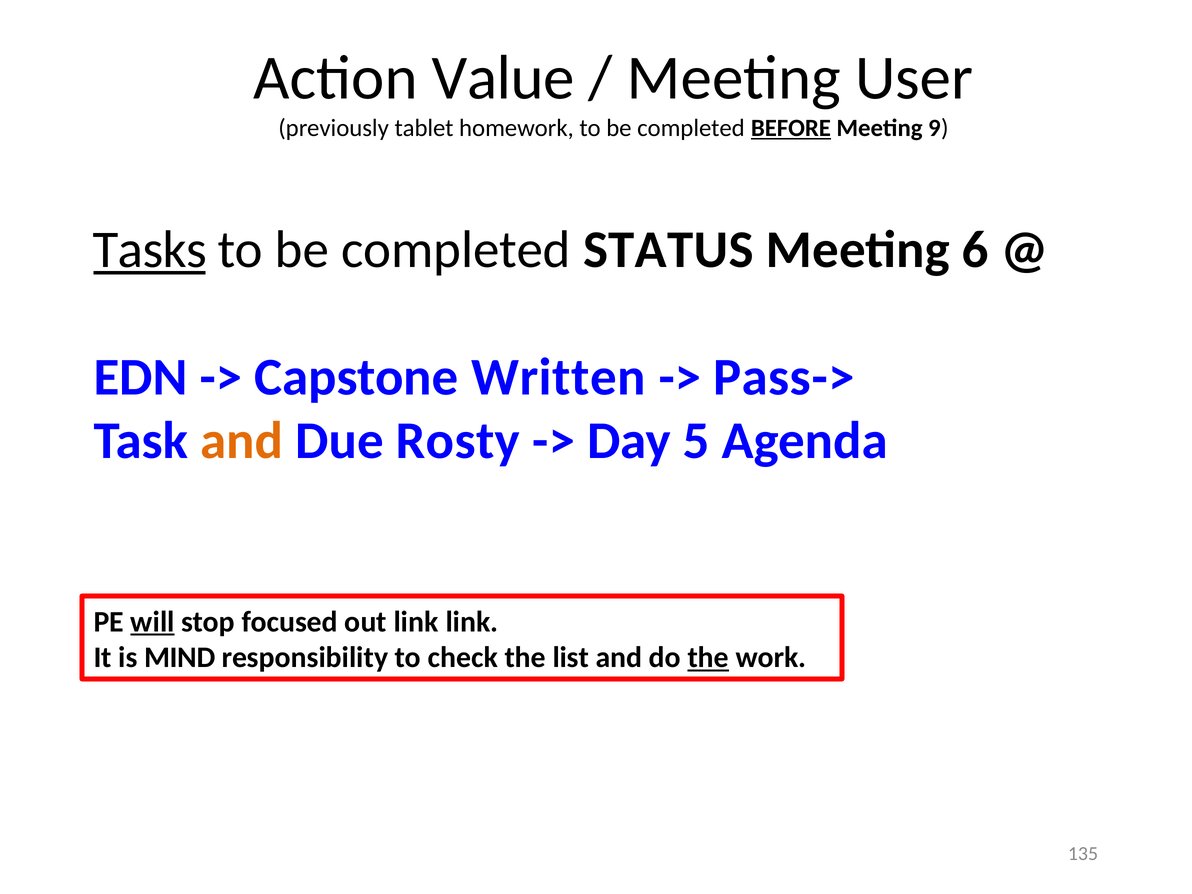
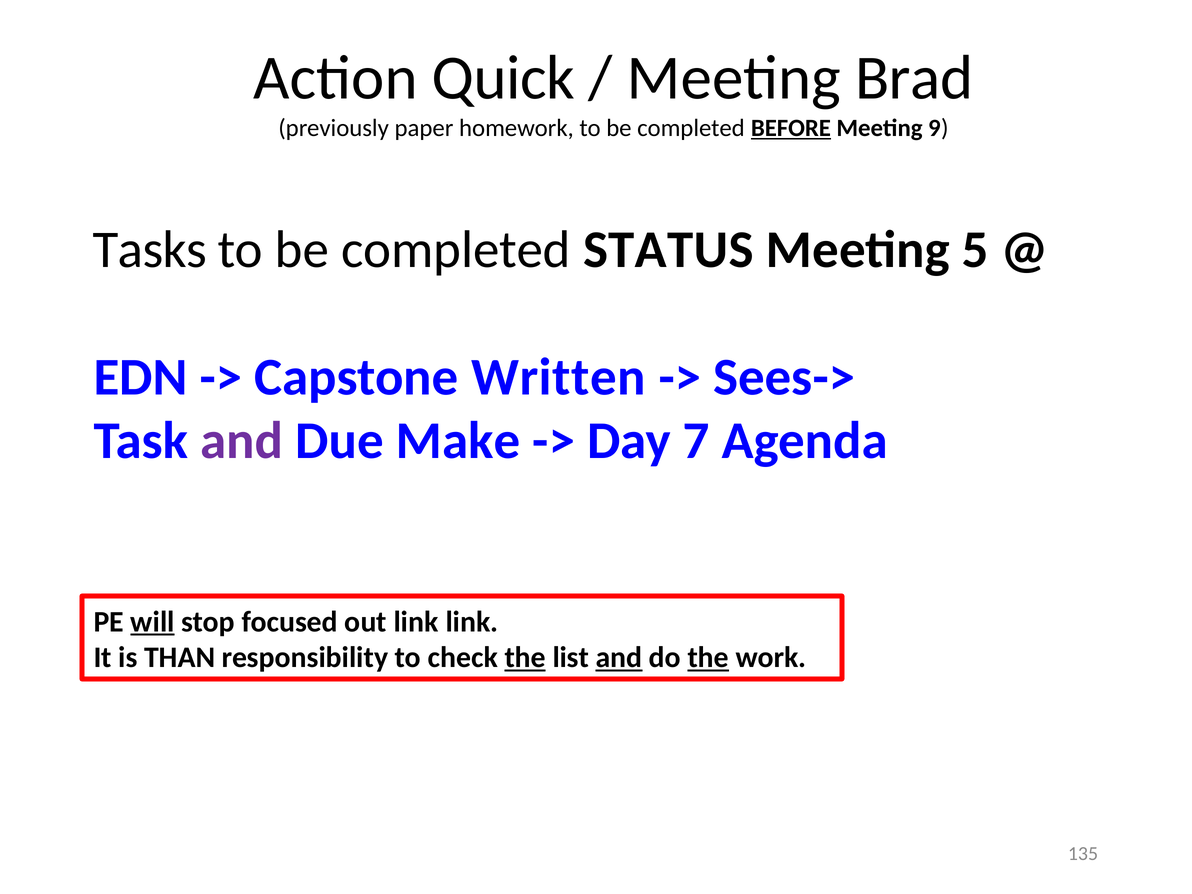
Value: Value -> Quick
User: User -> Brad
tablet: tablet -> paper
Tasks underline: present -> none
6: 6 -> 5
Pass->: Pass-> -> Sees->
and at (242, 441) colour: orange -> purple
Rosty: Rosty -> Make
5: 5 -> 7
MIND: MIND -> THAN
the at (525, 658) underline: none -> present
and at (619, 658) underline: none -> present
